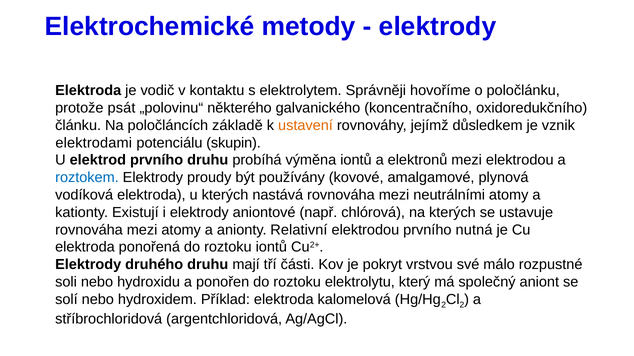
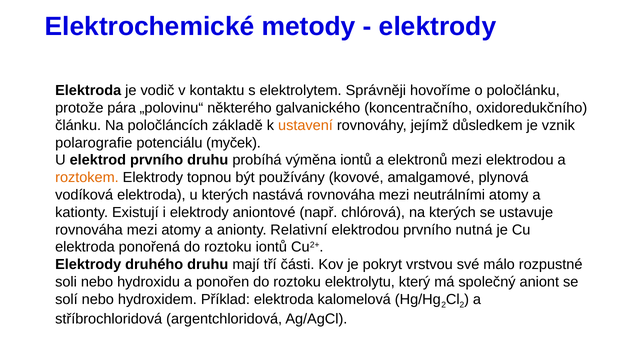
psát: psát -> pára
elektrodami: elektrodami -> polarografie
skupin: skupin -> myček
roztokem colour: blue -> orange
proudy: proudy -> topnou
